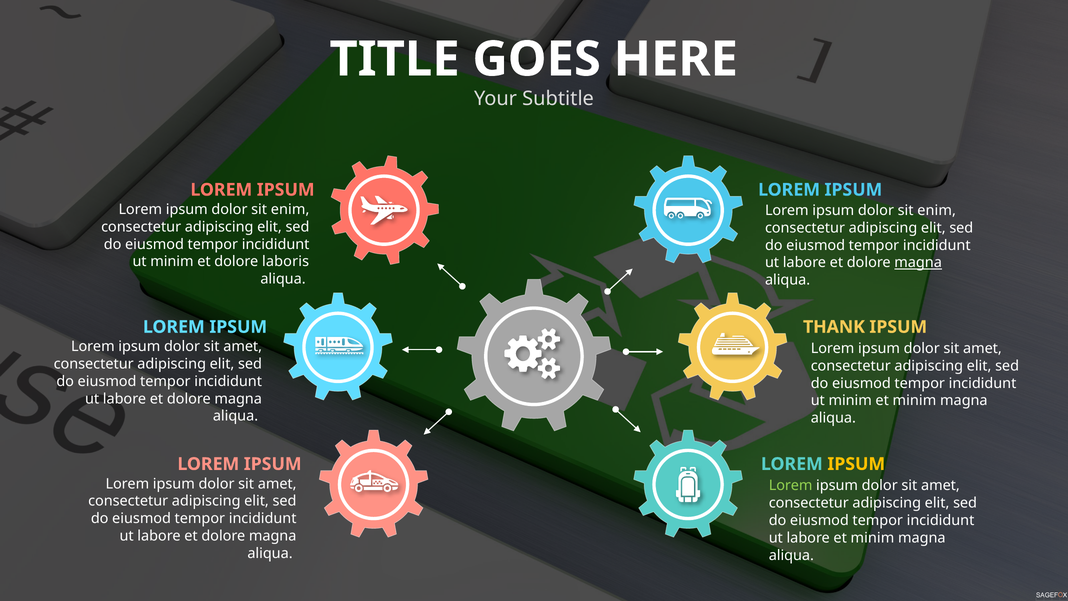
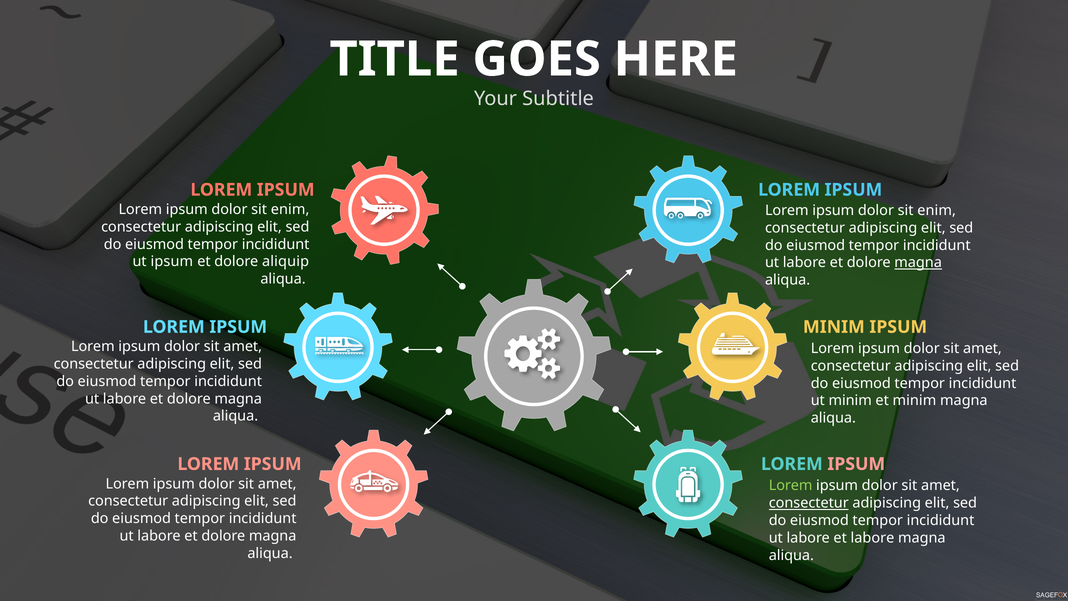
minim at (172, 262): minim -> ipsum
laboris: laboris -> aliquip
THANK at (834, 327): THANK -> MINIM
IPSUM at (856, 464) colour: yellow -> pink
consectetur at (809, 503) underline: none -> present
labore et minim: minim -> labore
